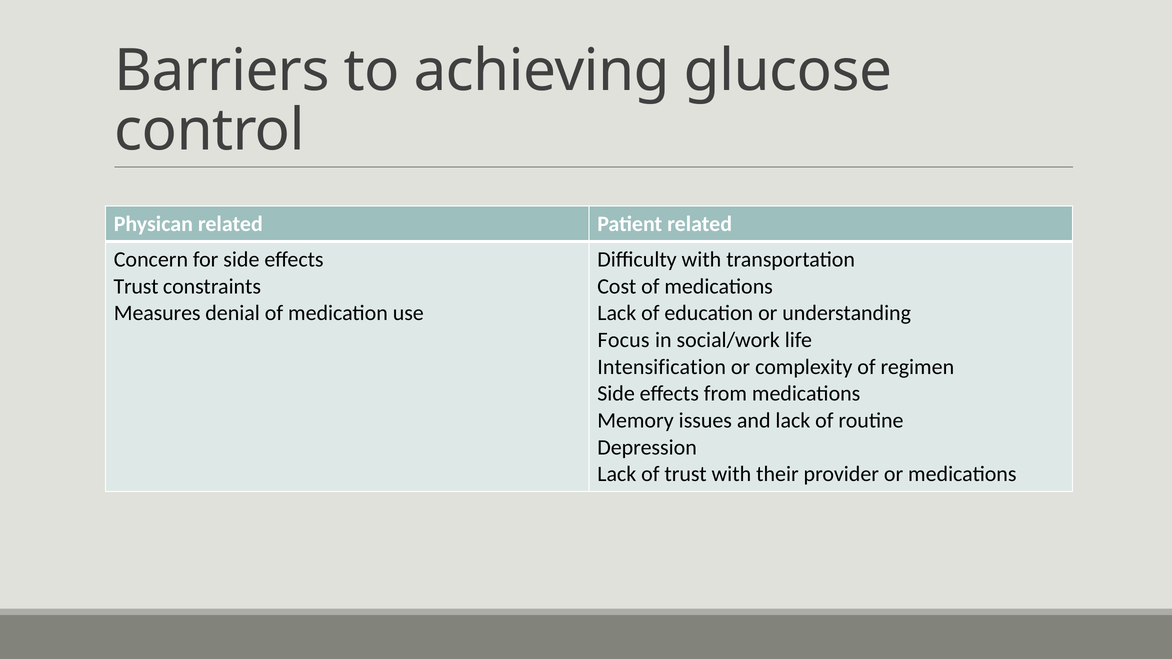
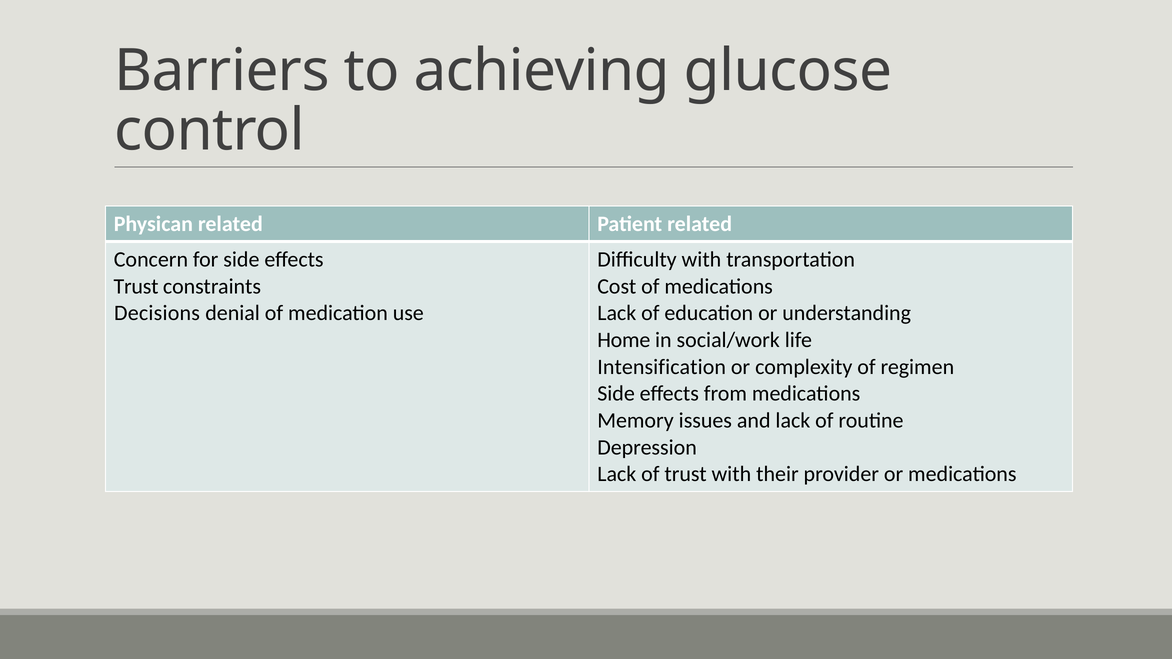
Measures: Measures -> Decisions
Focus: Focus -> Home
